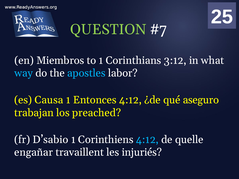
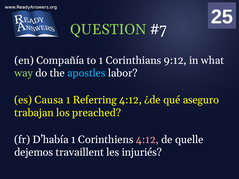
Miembros: Miembros -> Compañía
3:12: 3:12 -> 9:12
way colour: light blue -> light green
Entonces: Entonces -> Referring
D’sabio: D’sabio -> D’había
4:12 at (147, 140) colour: light blue -> pink
engañar: engañar -> dejemos
